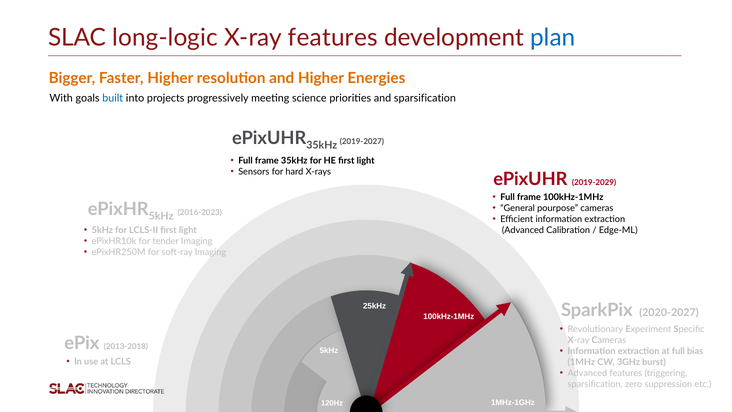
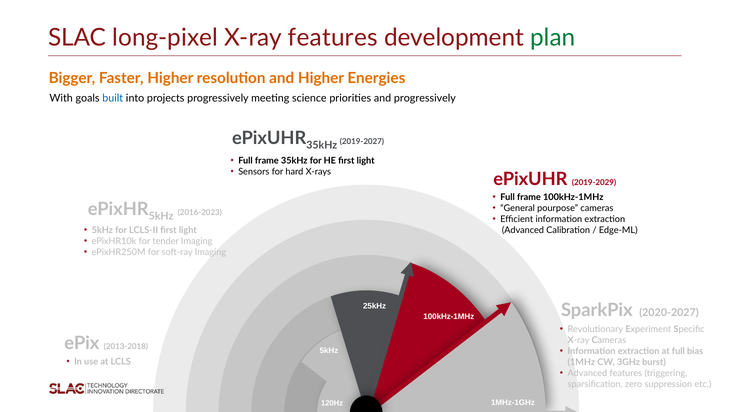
long-logic: long-logic -> long-pixel
plan colour: blue -> green
and sparsification: sparsification -> progressively
